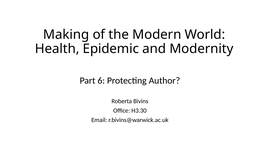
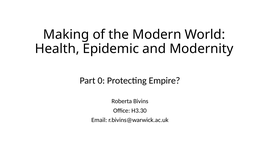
6: 6 -> 0
Author: Author -> Empire
